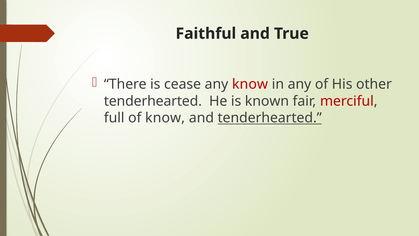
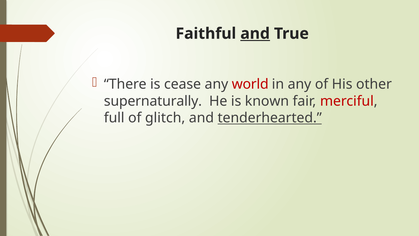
and at (255, 34) underline: none -> present
any know: know -> world
tenderhearted at (153, 101): tenderhearted -> supernaturally
of know: know -> glitch
